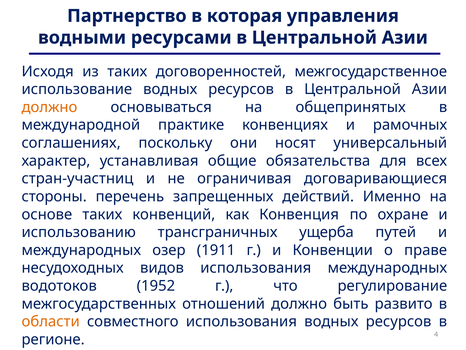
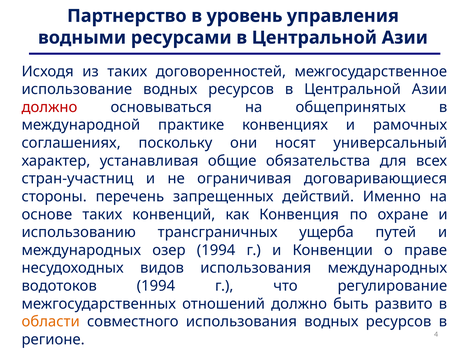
которая: которая -> уровень
должно at (49, 107) colour: orange -> red
озер 1911: 1911 -> 1994
водотоков 1952: 1952 -> 1994
